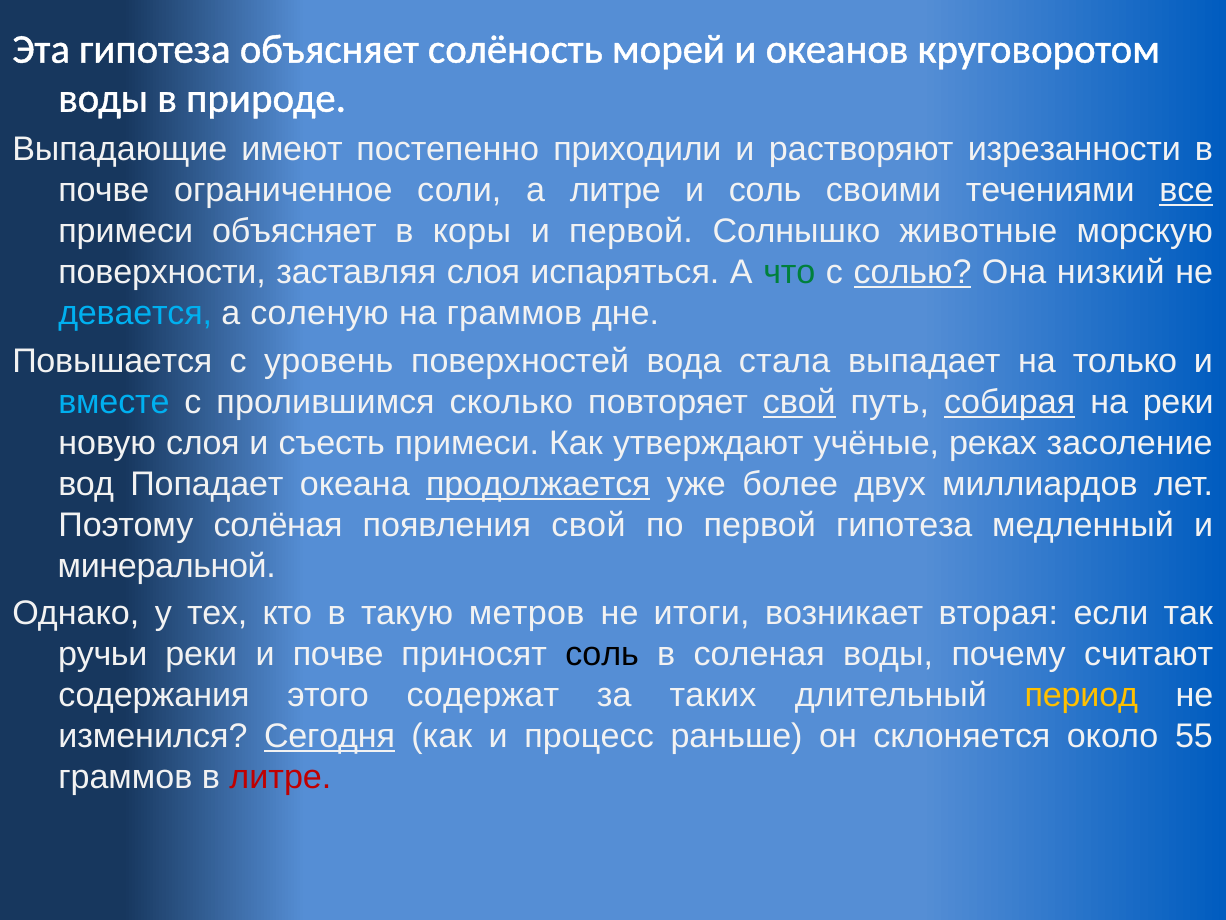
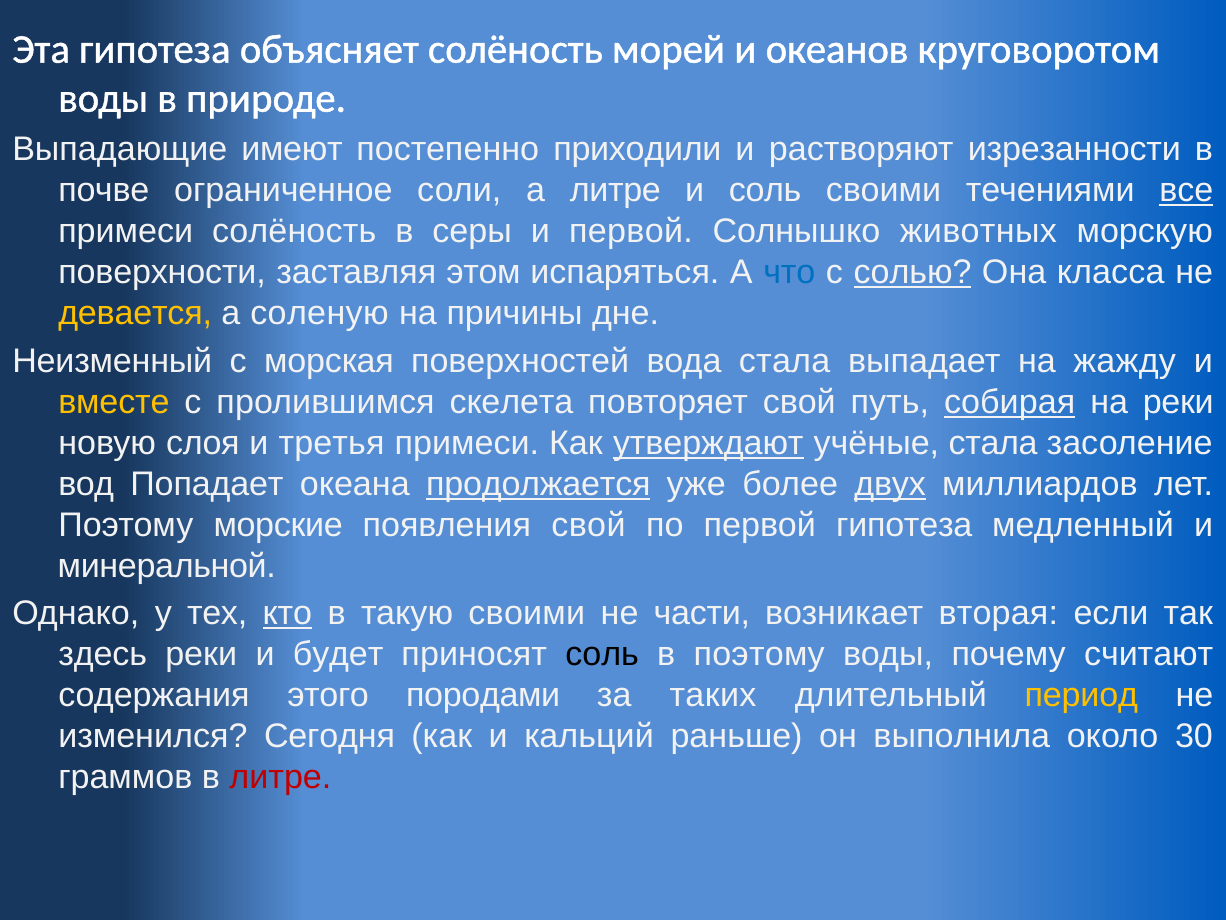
примеси объясняет: объясняет -> солёность
коры: коры -> серы
животные: животные -> животных
заставляя слоя: слоя -> этом
что colour: green -> blue
низкий: низкий -> класса
девается colour: light blue -> yellow
на граммов: граммов -> причины
Повышается: Повышается -> Неизменный
уровень: уровень -> морская
только: только -> жажду
вместе colour: light blue -> yellow
сколько: сколько -> скелета
свой at (799, 402) underline: present -> none
съесть: съесть -> третья
утверждают underline: none -> present
учёные реках: реках -> стала
двух underline: none -> present
солёная: солёная -> морские
кто underline: none -> present
такую метров: метров -> своими
итоги: итоги -> части
ручьи: ручьи -> здесь
и почве: почве -> будет
в соленая: соленая -> поэтому
содержат: содержат -> породами
Сегодня underline: present -> none
процесс: процесс -> кальций
склоняется: склоняется -> выполнила
55: 55 -> 30
